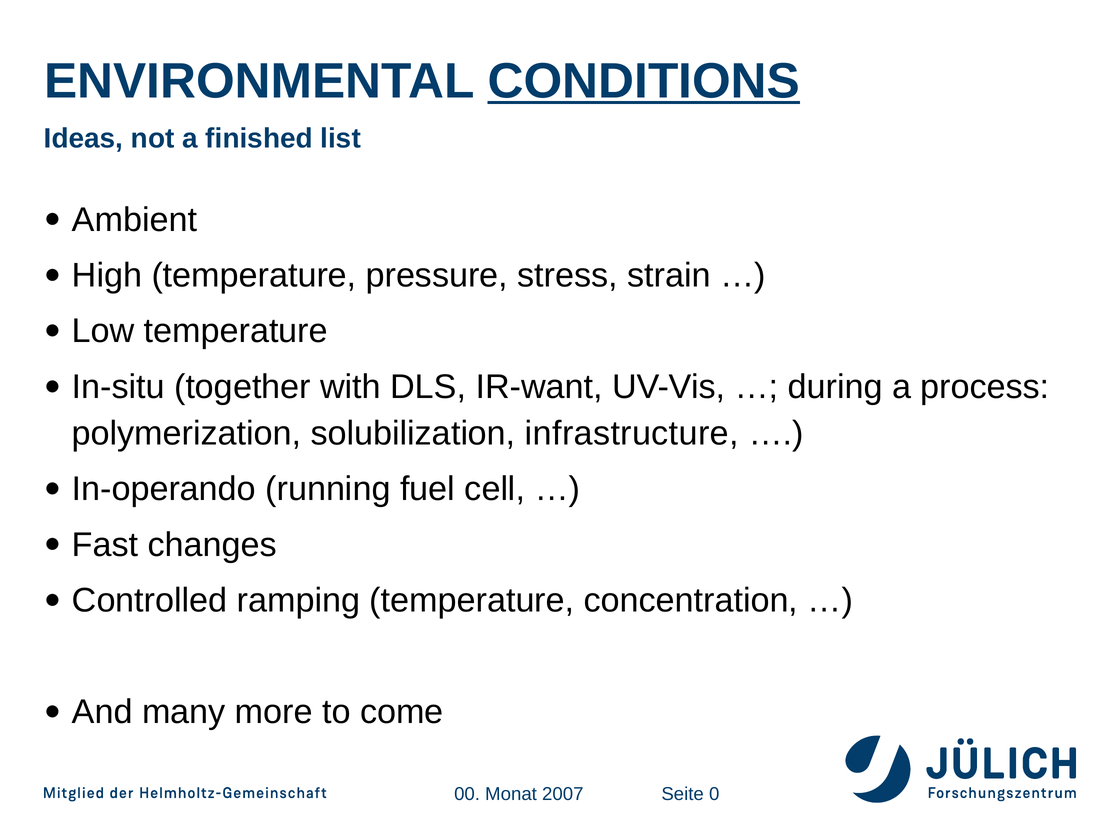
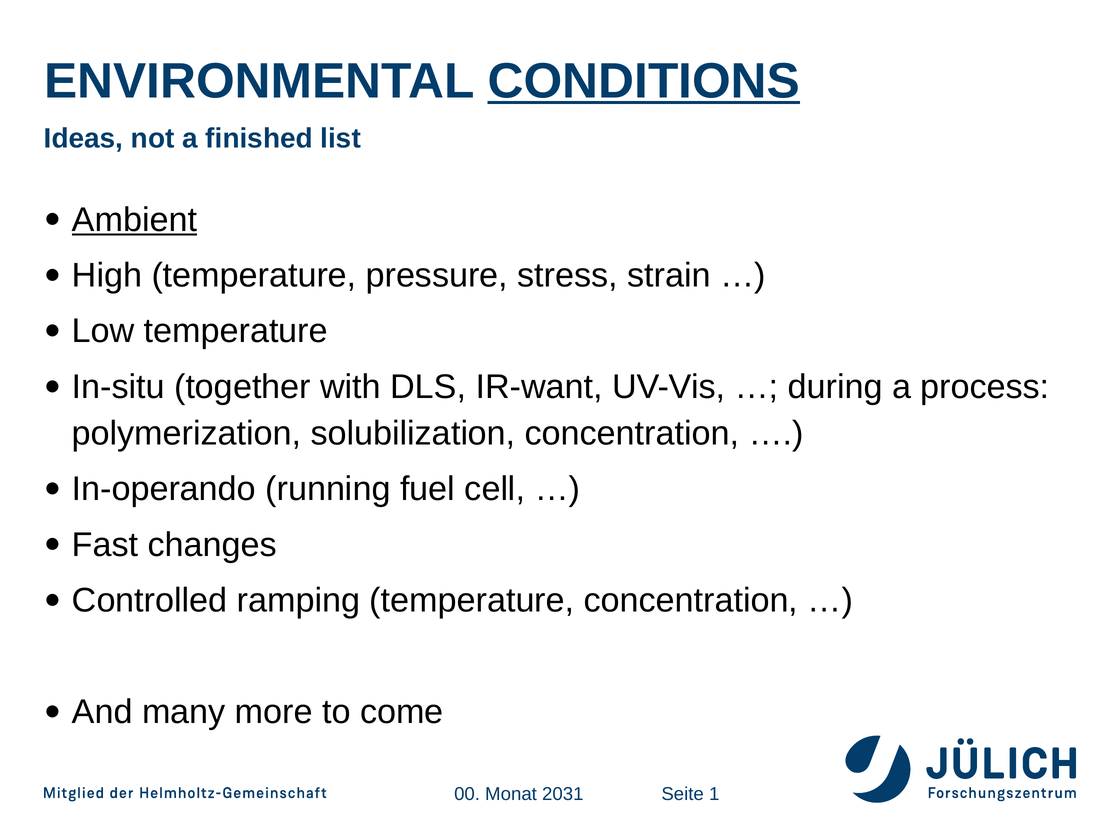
Ambient underline: none -> present
solubilization infrastructure: infrastructure -> concentration
2007: 2007 -> 2031
0: 0 -> 1
